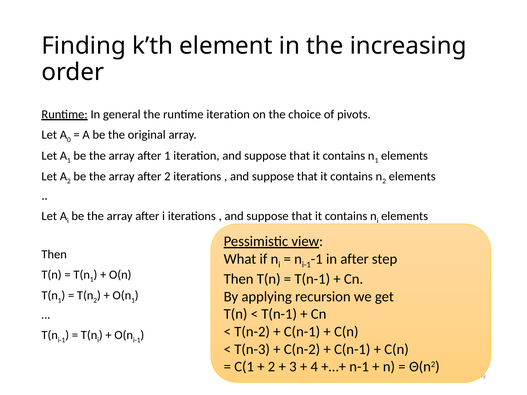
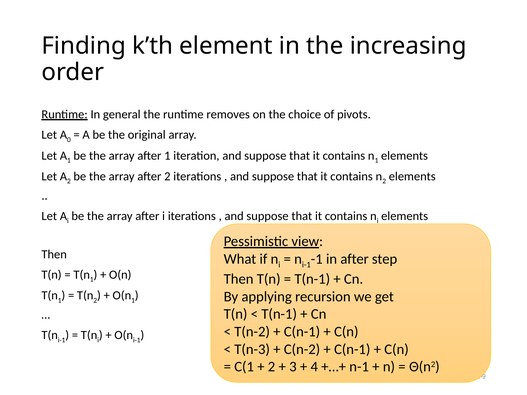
runtime iteration: iteration -> removes
